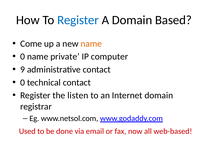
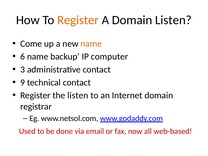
Register at (78, 20) colour: blue -> orange
Domain Based: Based -> Listen
0 at (23, 57): 0 -> 6
private: private -> backup
9: 9 -> 3
0 at (23, 82): 0 -> 9
